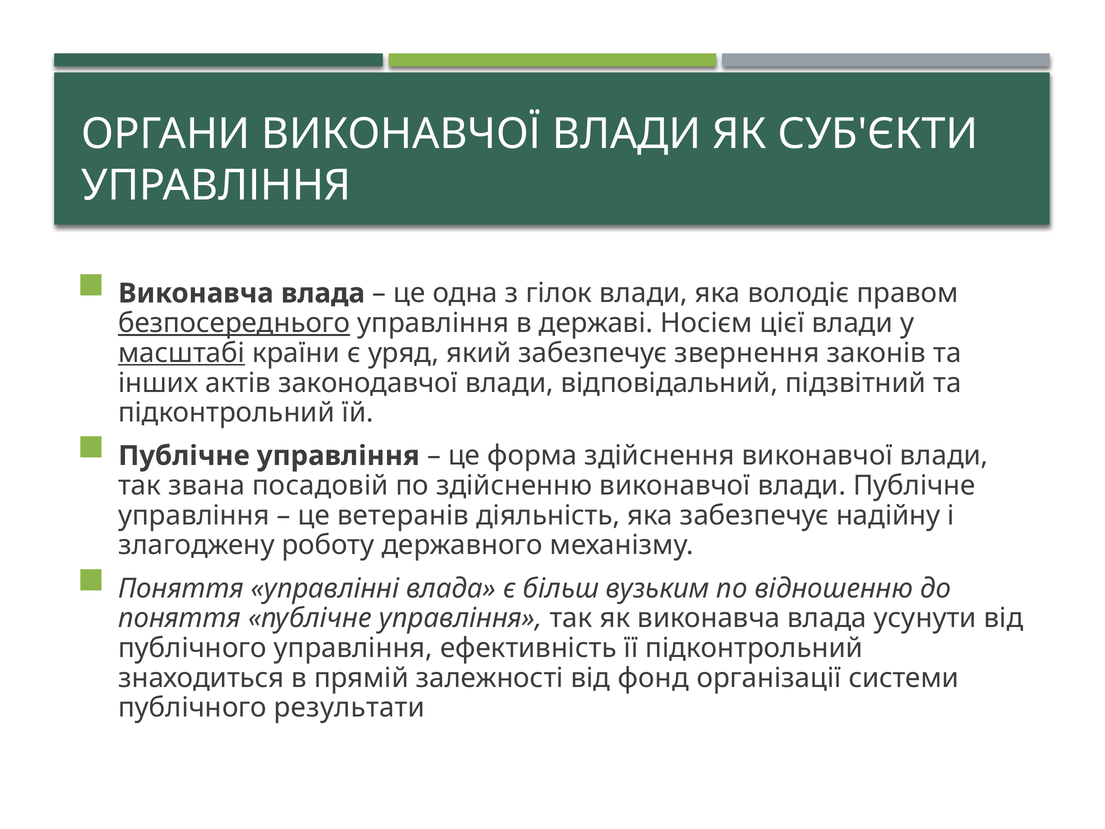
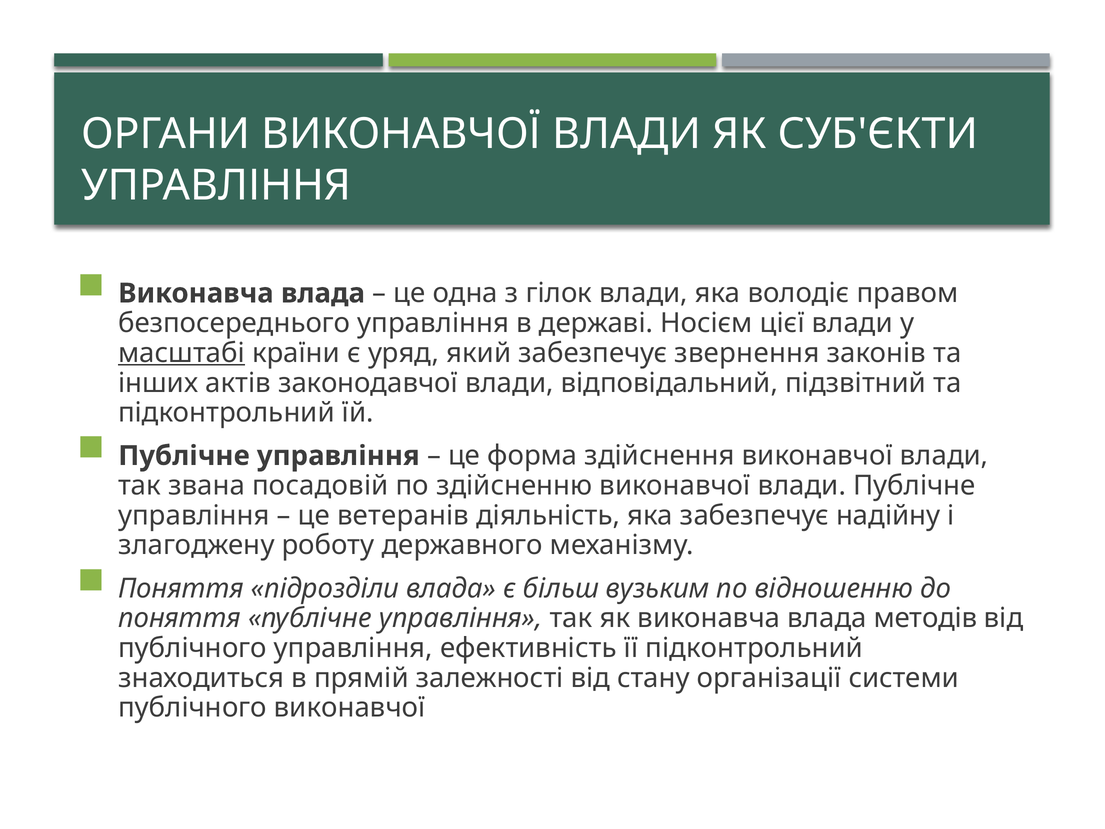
безпосереднього underline: present -> none
управлінні: управлінні -> підрозділи
усунути: усунути -> методів
фонд: фонд -> стану
публічного результати: результати -> виконавчої
